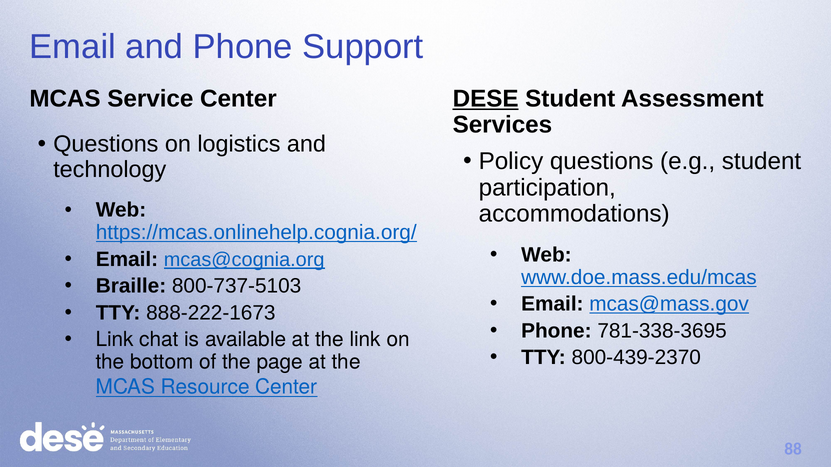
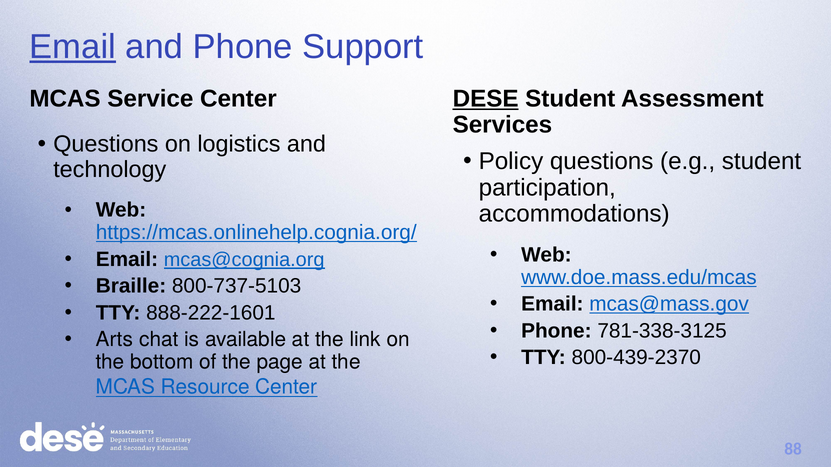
Email at (73, 47) underline: none -> present
888-222-1673: 888-222-1673 -> 888-222-1601
781-338-3695: 781-338-3695 -> 781-338-3125
Link at (115, 340): Link -> Arts
